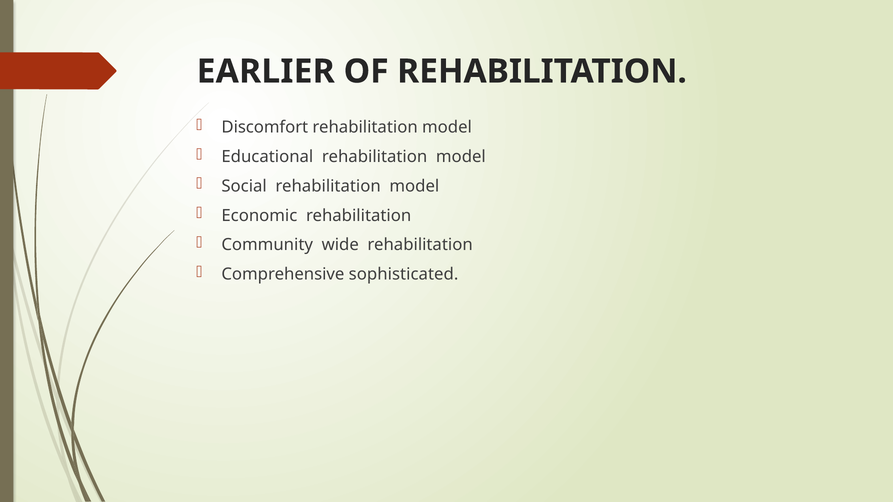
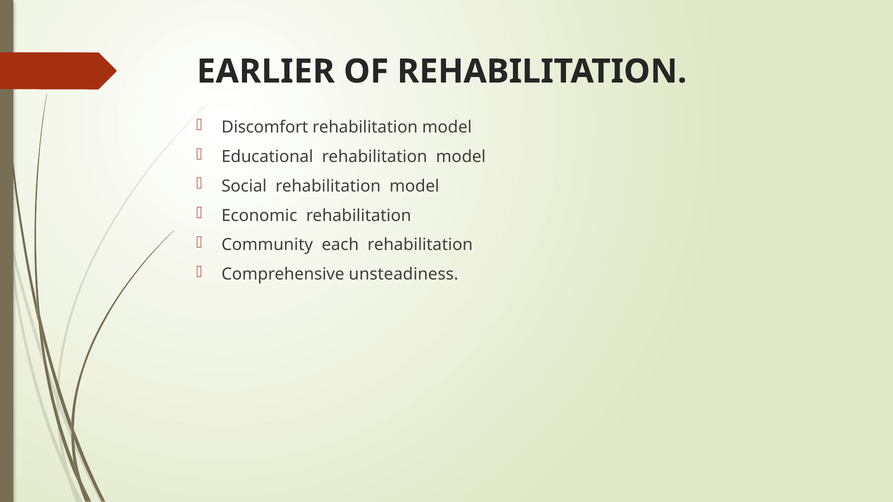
wide: wide -> each
sophisticated: sophisticated -> unsteadiness
